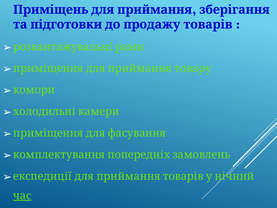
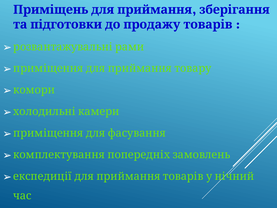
час underline: present -> none
